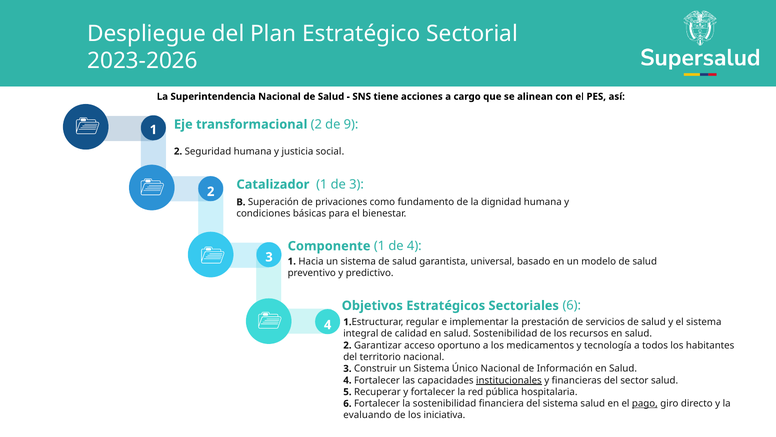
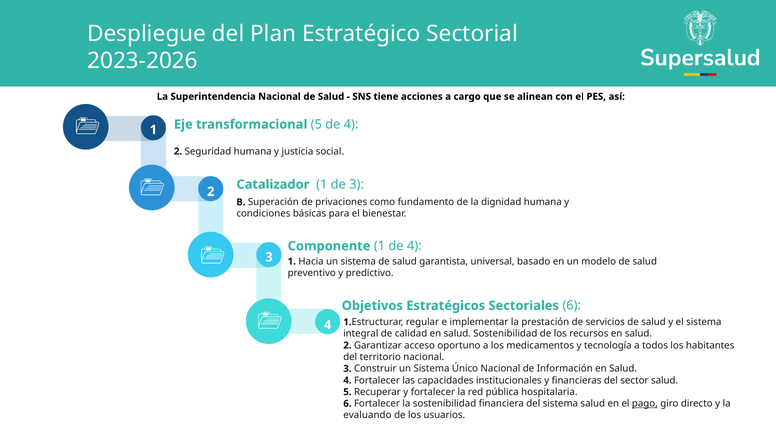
transformacional 2: 2 -> 5
9 at (351, 124): 9 -> 4
institucionales underline: present -> none
iniciativa: iniciativa -> usuarios
